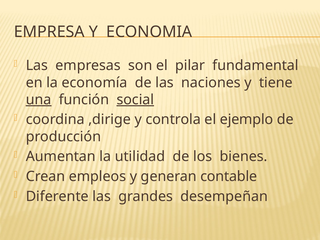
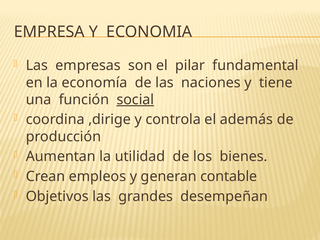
una underline: present -> none
ejemplo: ejemplo -> además
Diferente: Diferente -> Objetivos
